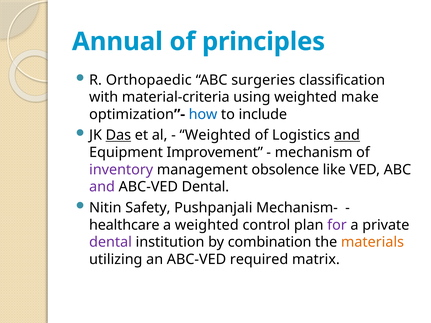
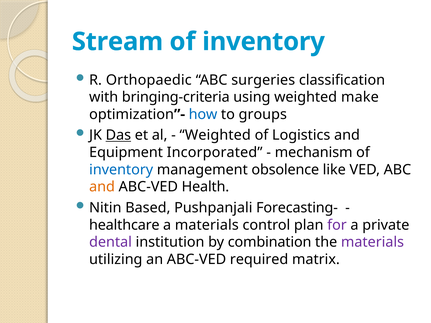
Annual: Annual -> Stream
principles at (264, 42): principles -> inventory
material-criteria: material-criteria -> bringing-criteria
include: include -> groups
and at (347, 135) underline: present -> none
Improvement: Improvement -> Incorporated
inventory at (121, 170) colour: purple -> blue
and at (102, 187) colour: purple -> orange
ABC-VED Dental: Dental -> Health
Safety: Safety -> Based
Mechanism-: Mechanism- -> Forecasting-
a weighted: weighted -> materials
materials at (373, 242) colour: orange -> purple
